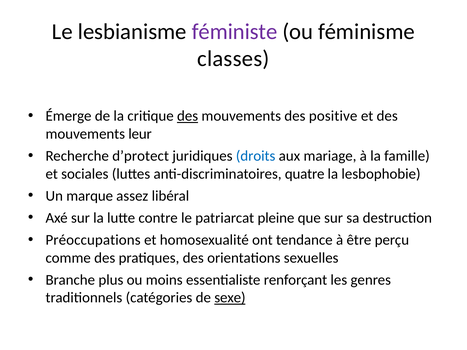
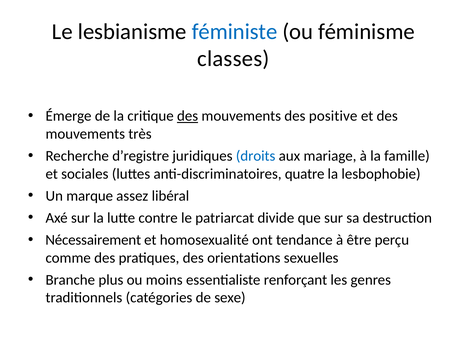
féministe colour: purple -> blue
leur: leur -> très
d’protect: d’protect -> d’registre
pleine: pleine -> divide
Préoccupations: Préoccupations -> Nécessairement
sexe underline: present -> none
